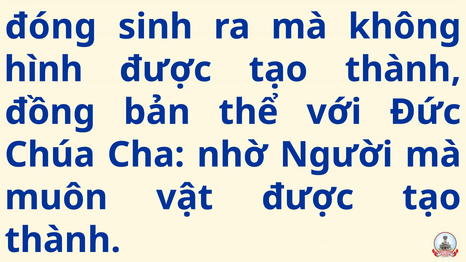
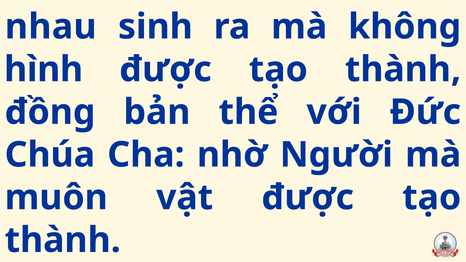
đóng: đóng -> nhau
